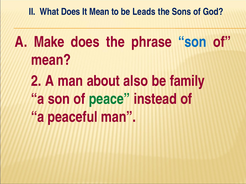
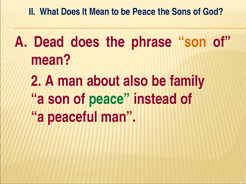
be Leads: Leads -> Peace
Make: Make -> Dead
son at (192, 42) colour: blue -> orange
